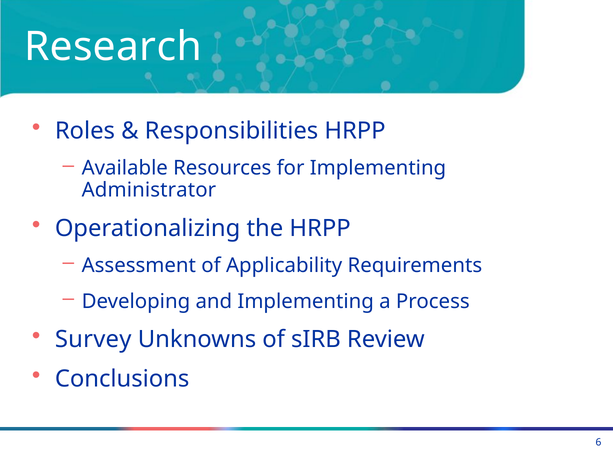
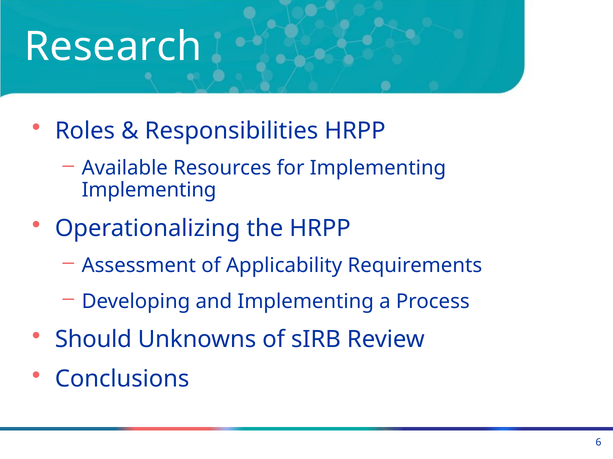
Administrator at (149, 191): Administrator -> Implementing
Survey: Survey -> Should
